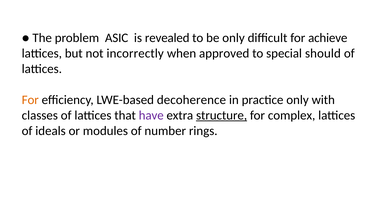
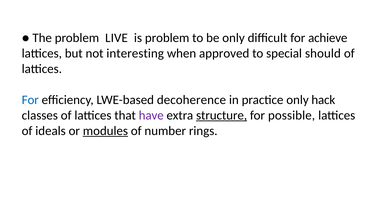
ASIC: ASIC -> LIVE
is revealed: revealed -> problem
incorrectly: incorrectly -> interesting
For at (30, 100) colour: orange -> blue
with: with -> hack
complex: complex -> possible
modules underline: none -> present
